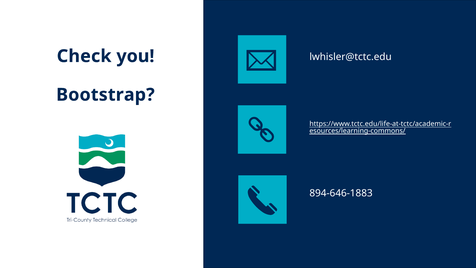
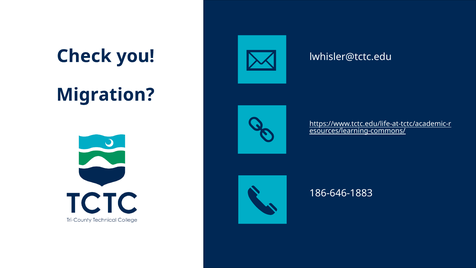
Bootstrap: Bootstrap -> Migration
894-646-1883: 894-646-1883 -> 186-646-1883
